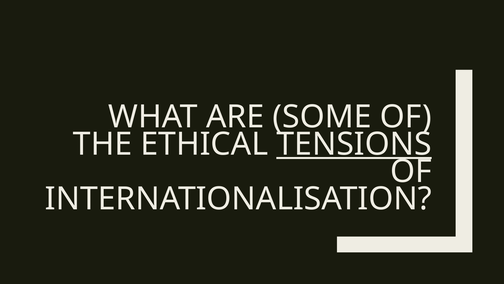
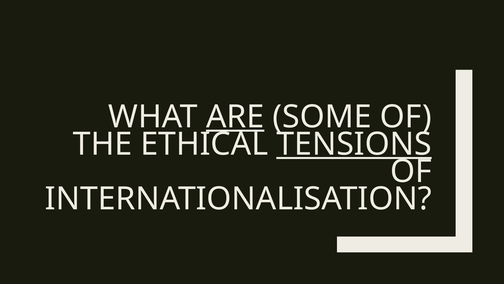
ARE underline: none -> present
